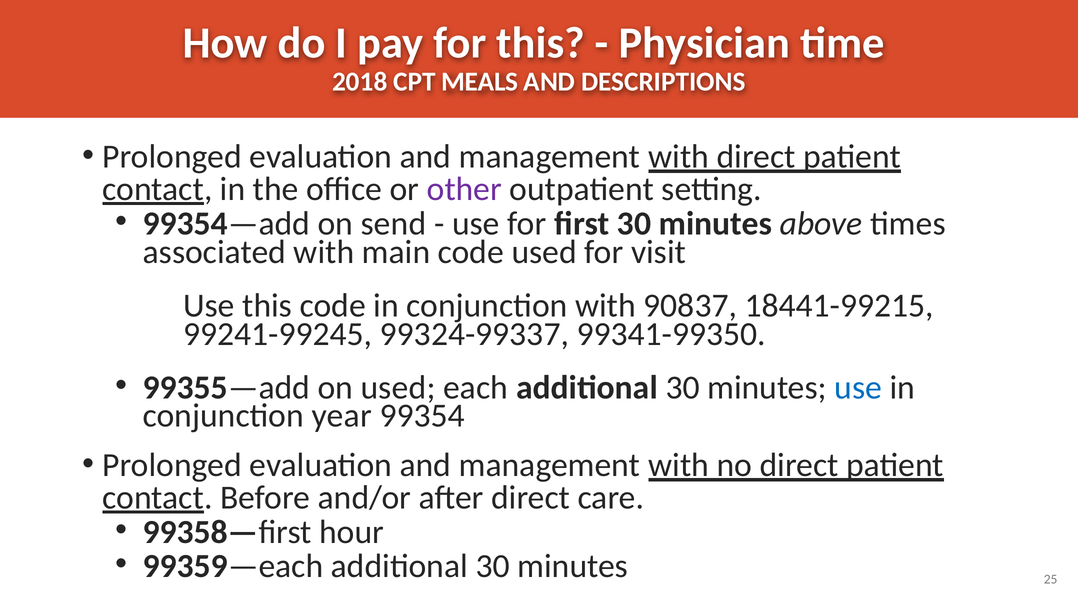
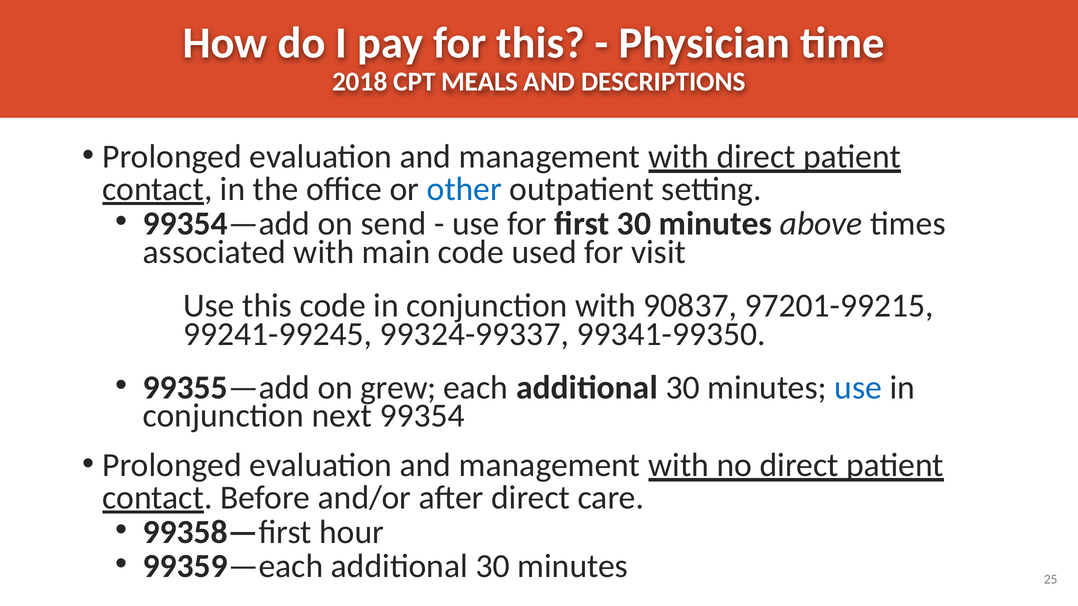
other colour: purple -> blue
18441-99215: 18441-99215 -> 97201-99215
on used: used -> grew
year: year -> next
